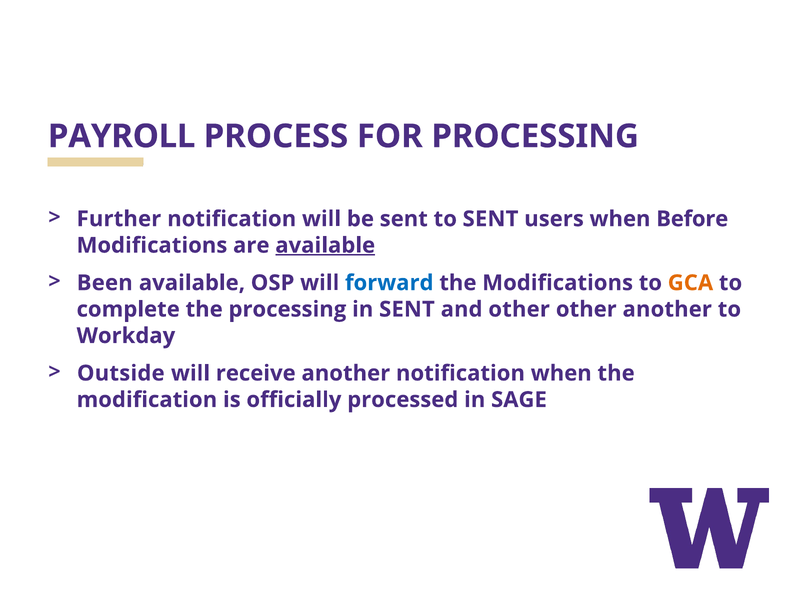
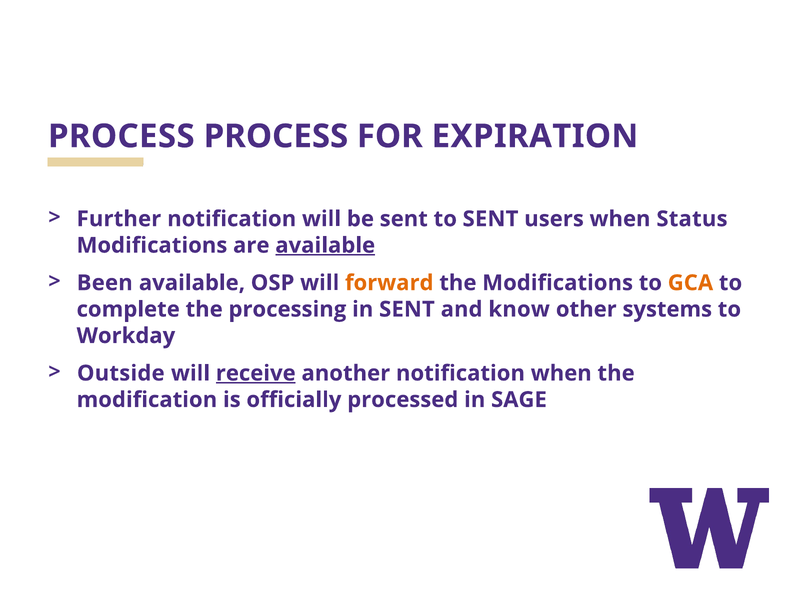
PAYROLL at (122, 136): PAYROLL -> PROCESS
FOR PROCESSING: PROCESSING -> EXPIRATION
Before: Before -> Status
forward colour: blue -> orange
and other: other -> know
other another: another -> systems
receive underline: none -> present
